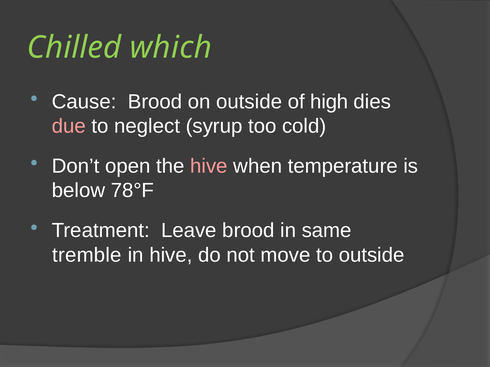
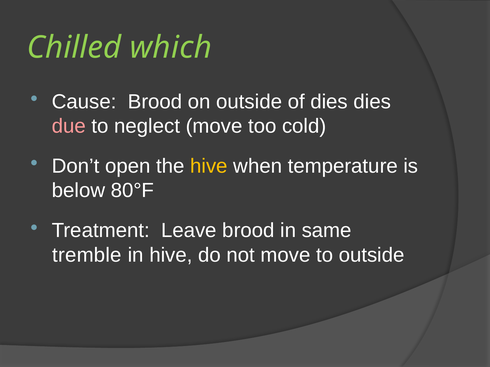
of high: high -> dies
neglect syrup: syrup -> move
hive at (209, 166) colour: pink -> yellow
78°F: 78°F -> 80°F
